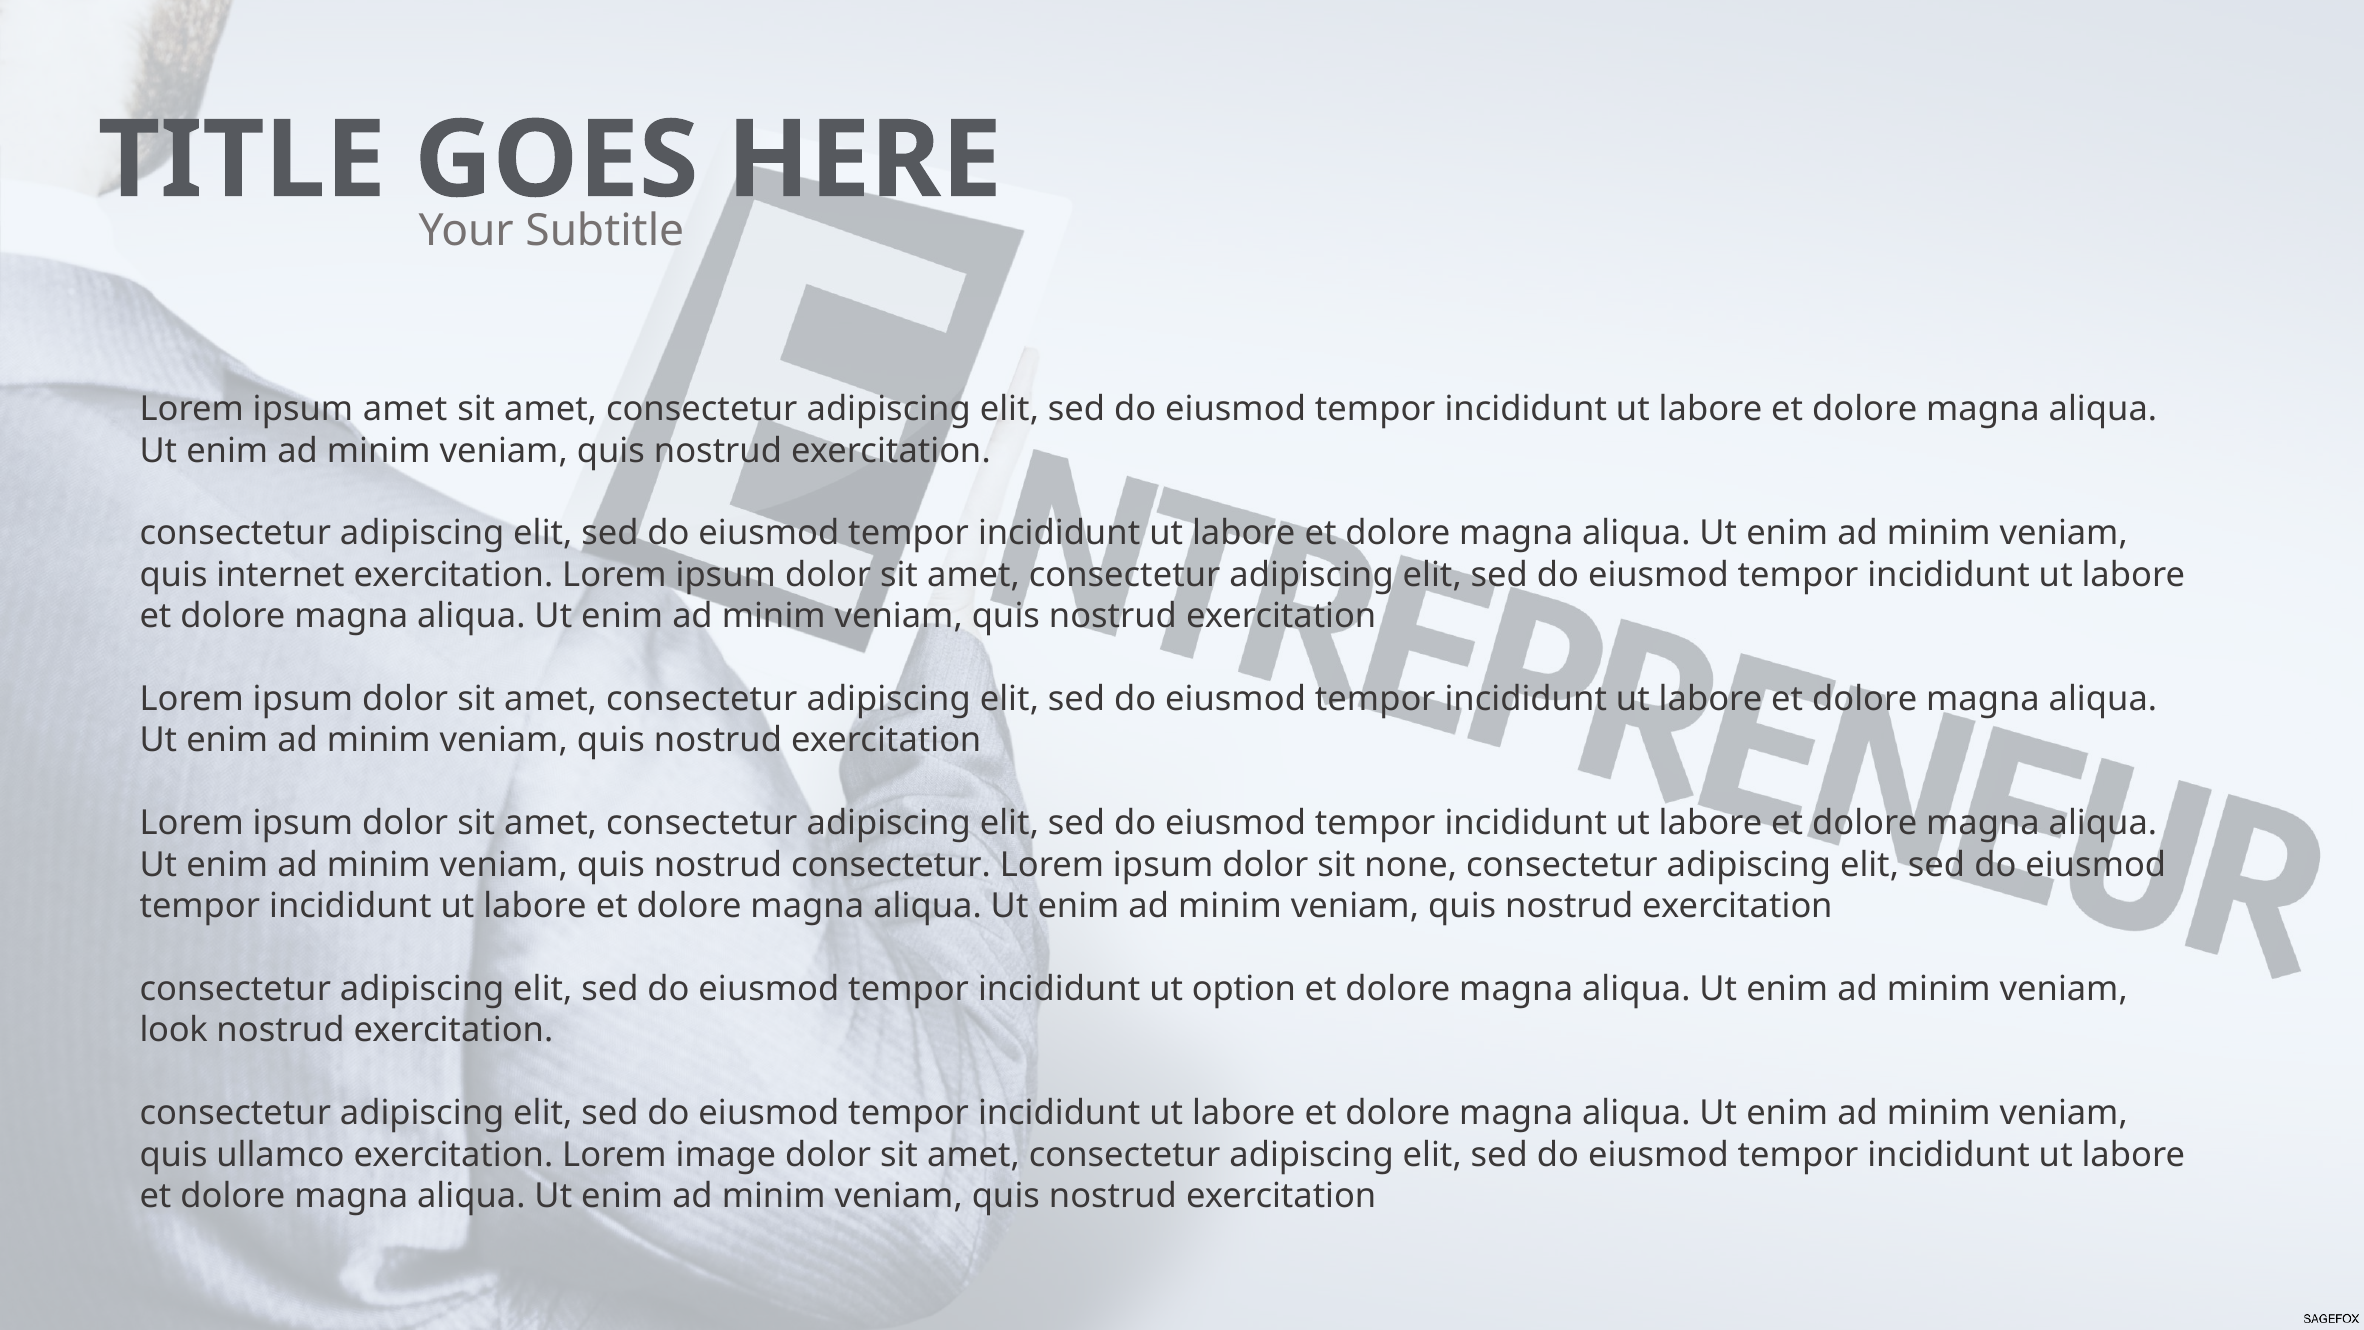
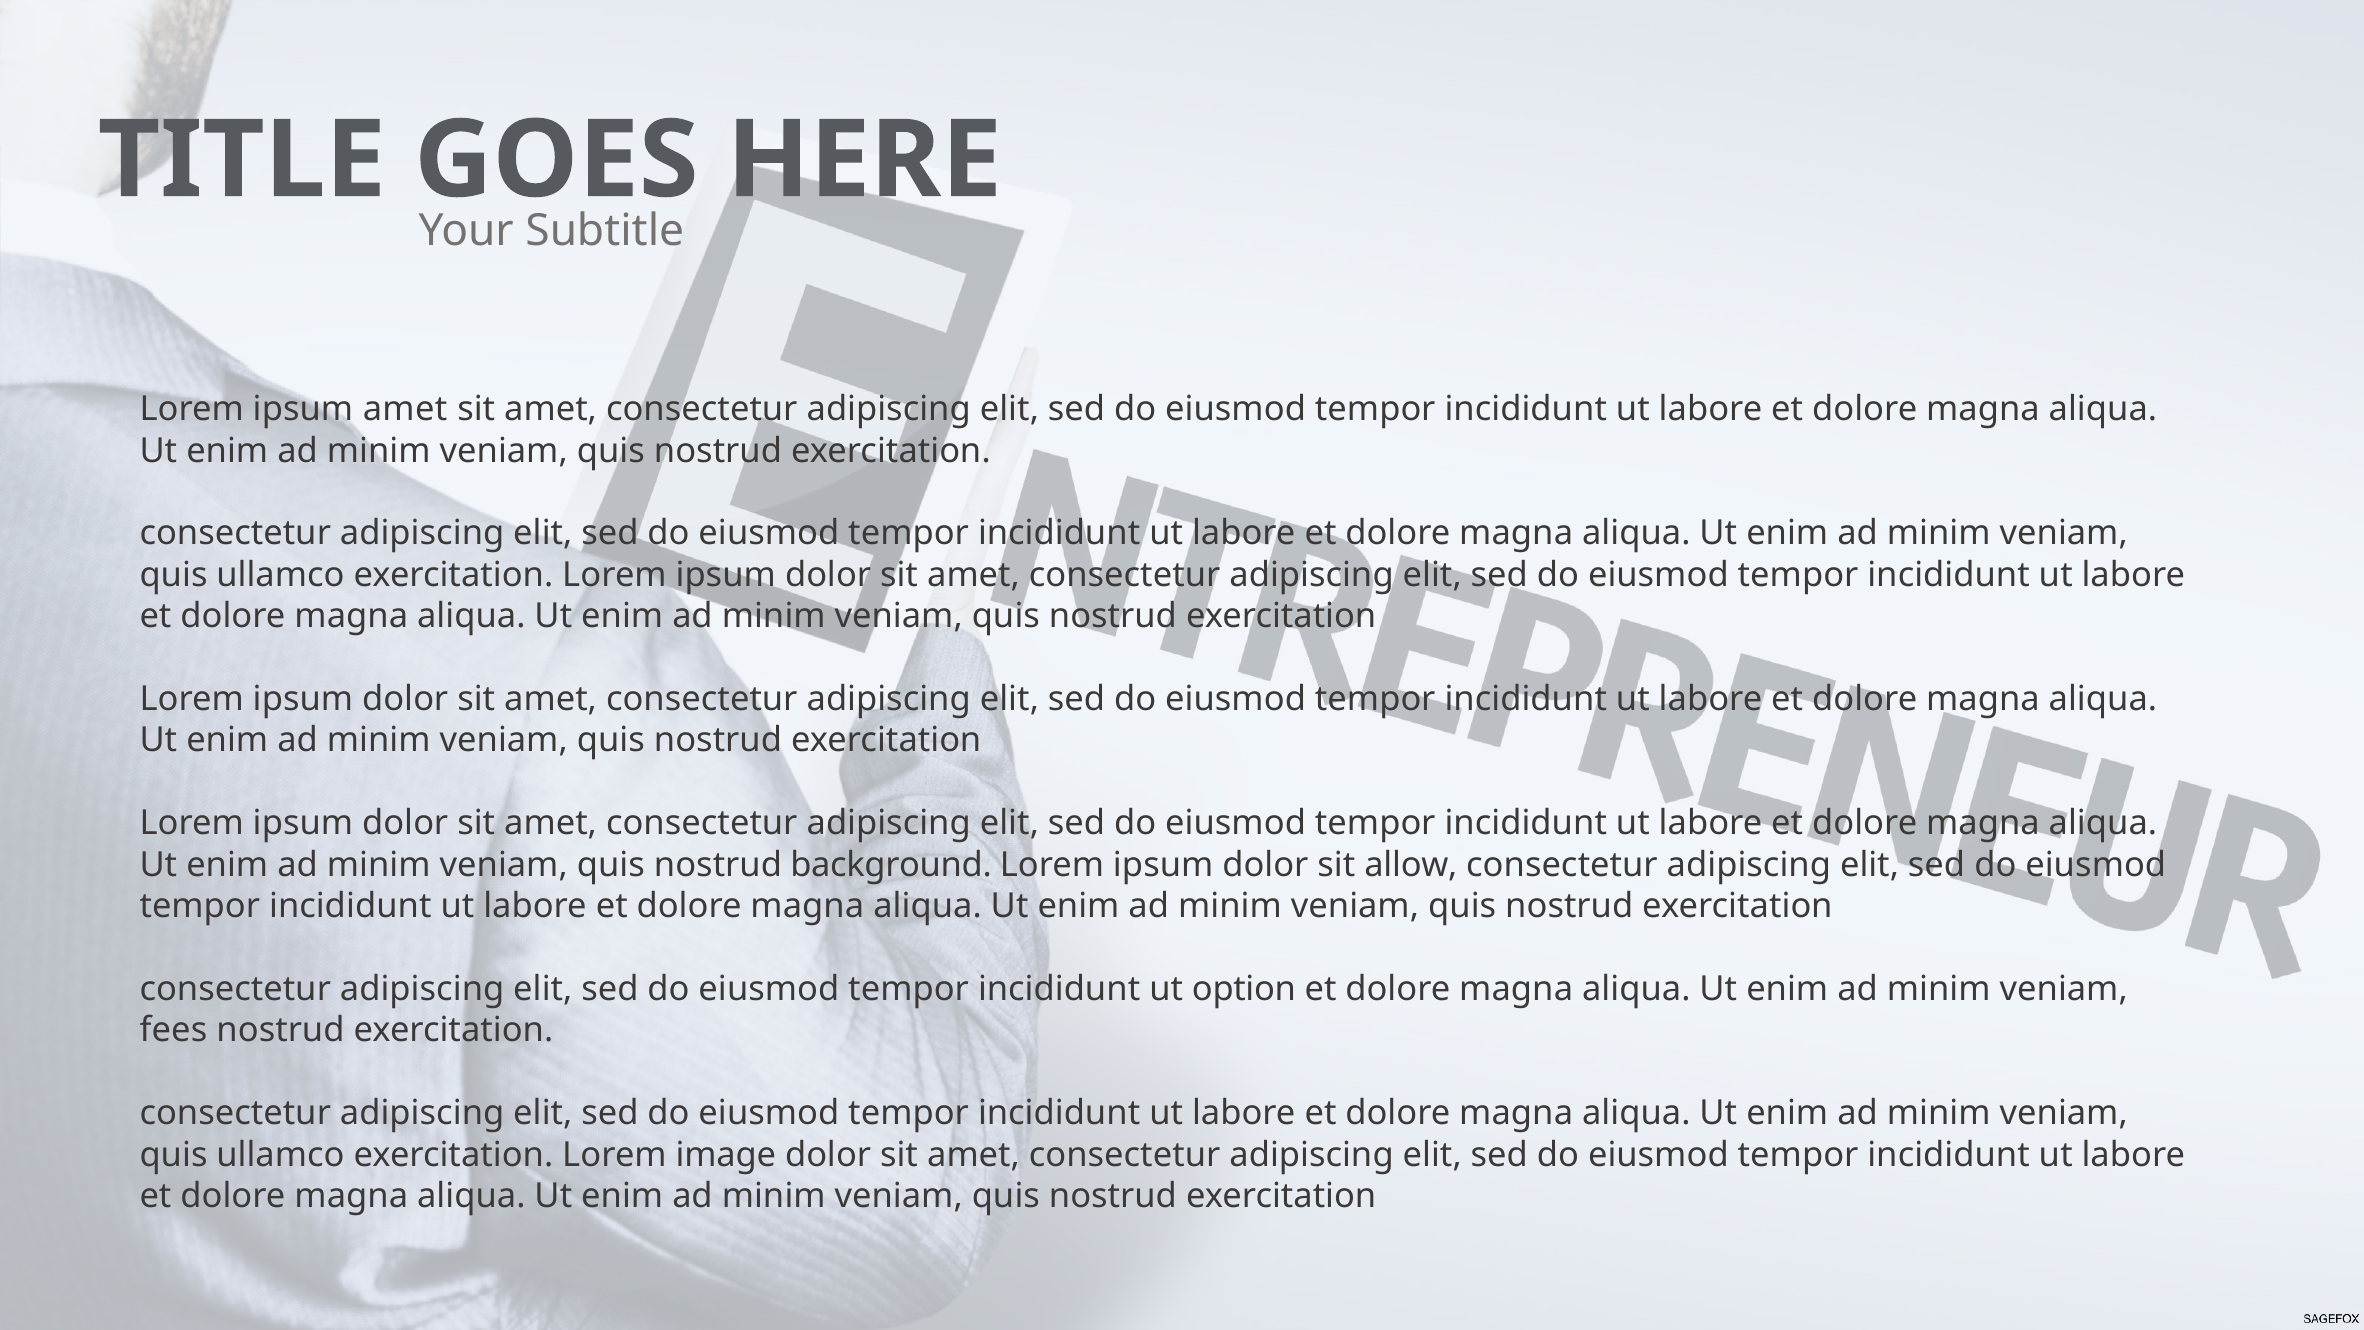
internet at (281, 575): internet -> ullamco
nostrud consectetur: consectetur -> background
none: none -> allow
look: look -> fees
